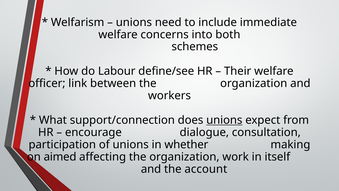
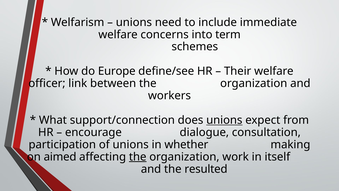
both: both -> term
Labour: Labour -> Europe
the at (138, 157) underline: none -> present
account: account -> resulted
